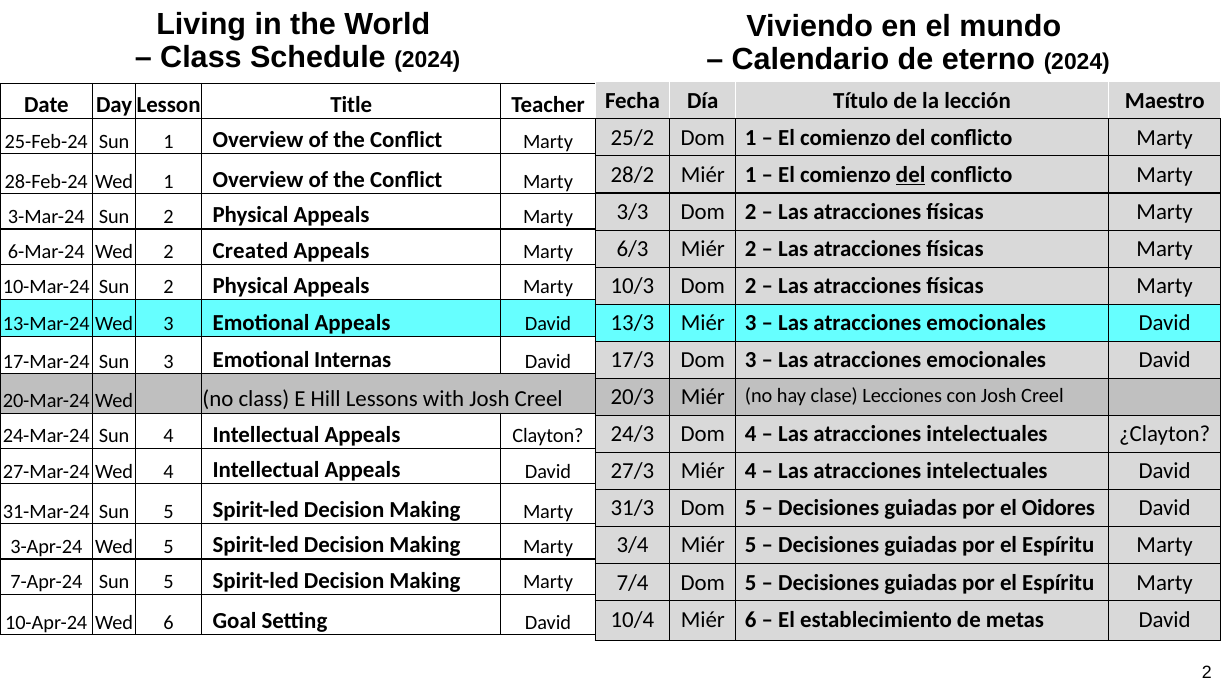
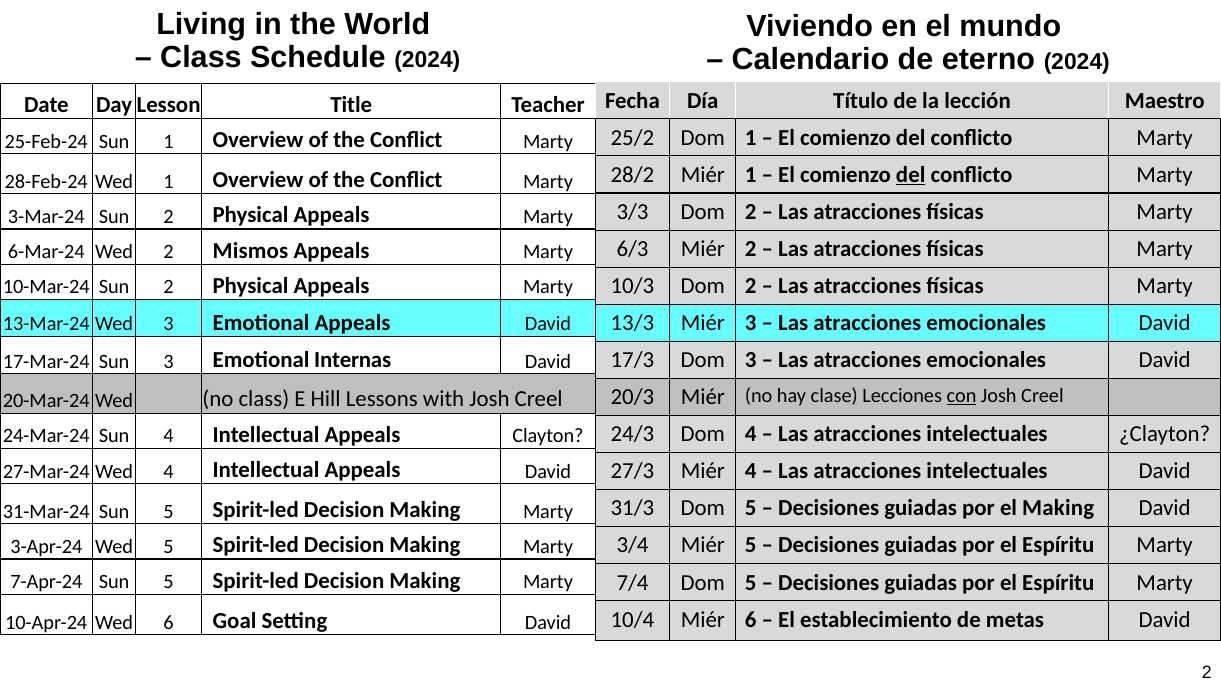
Created: Created -> Mismos
con underline: none -> present
el Oidores: Oidores -> Making
